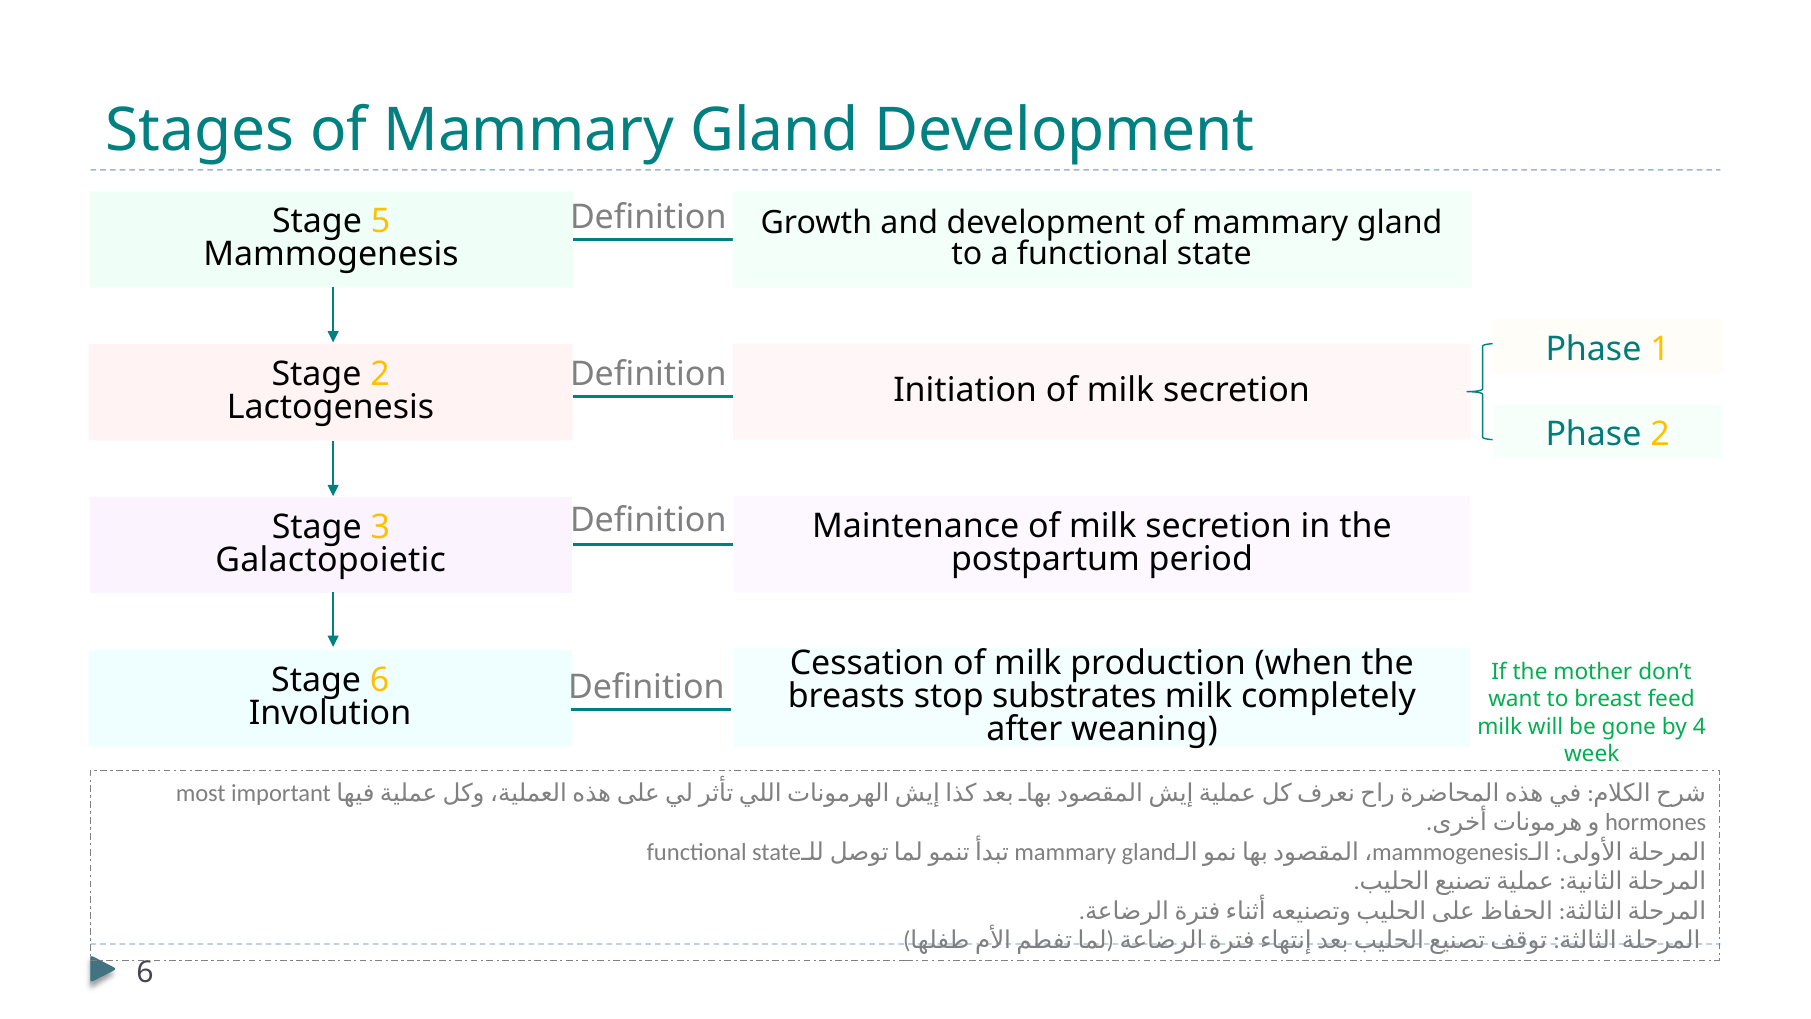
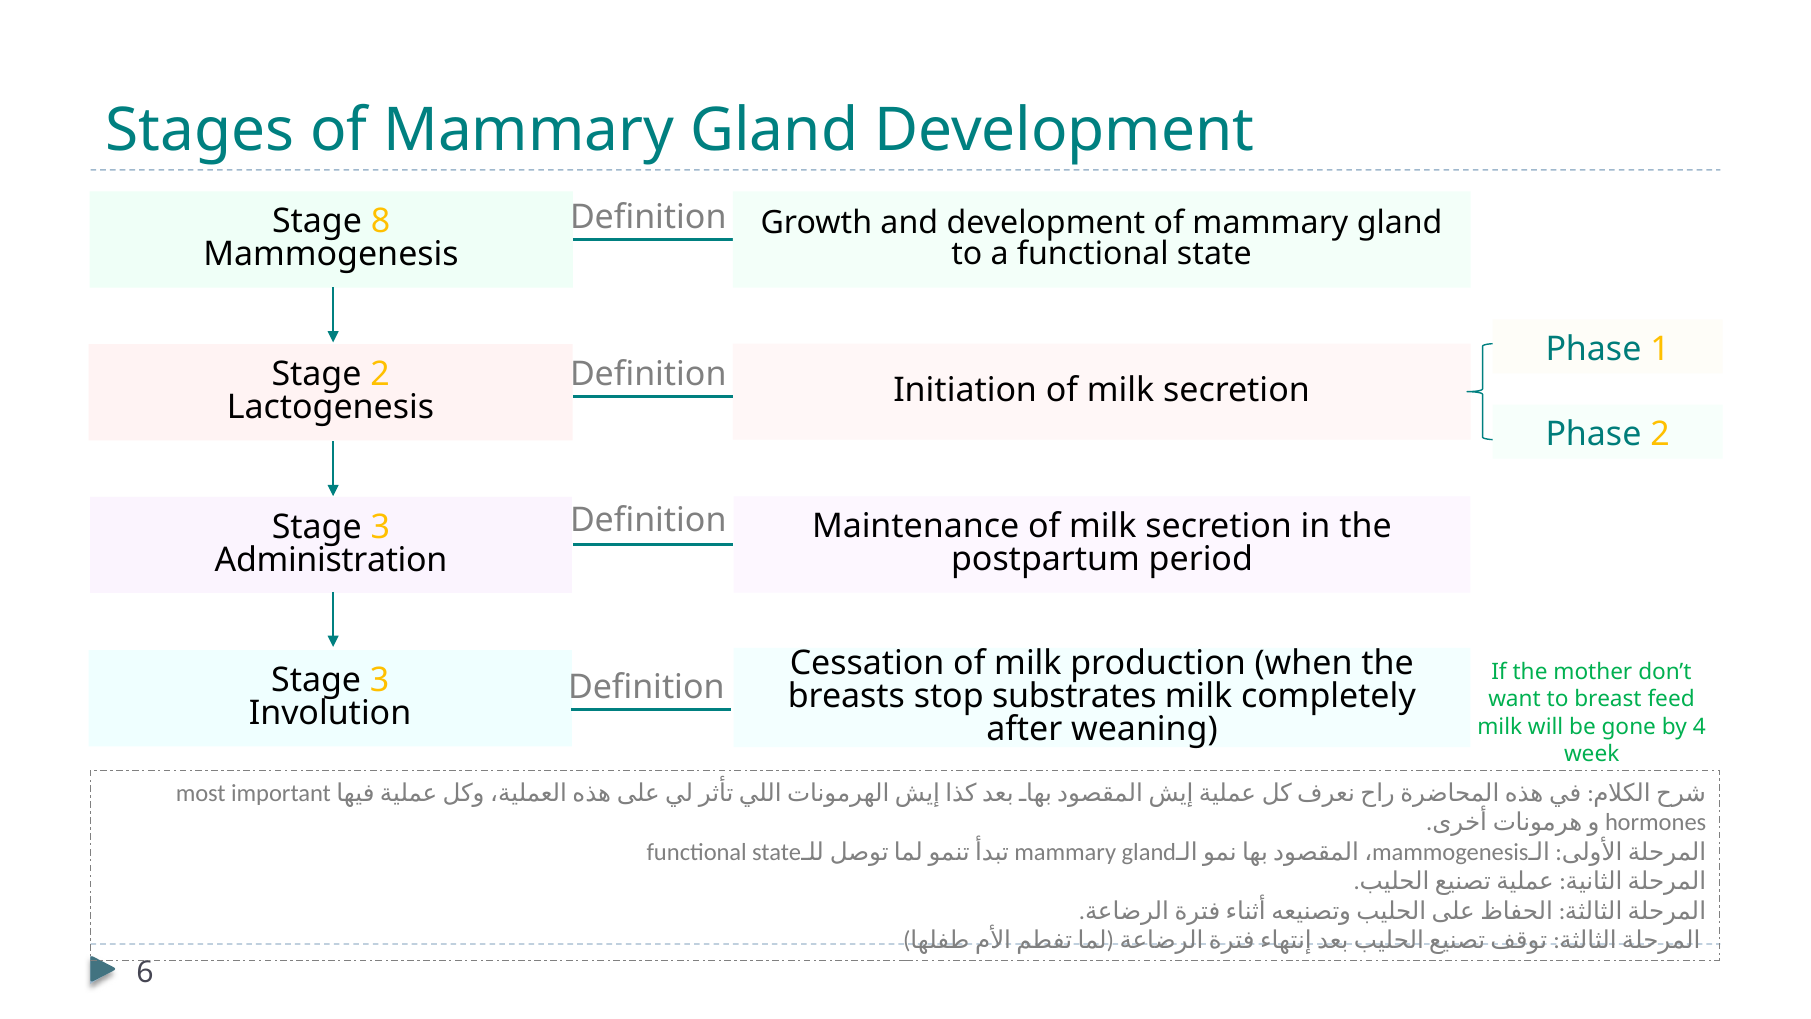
5: 5 -> 8
Galactopoietic: Galactopoietic -> Administration
6 at (380, 680): 6 -> 3
